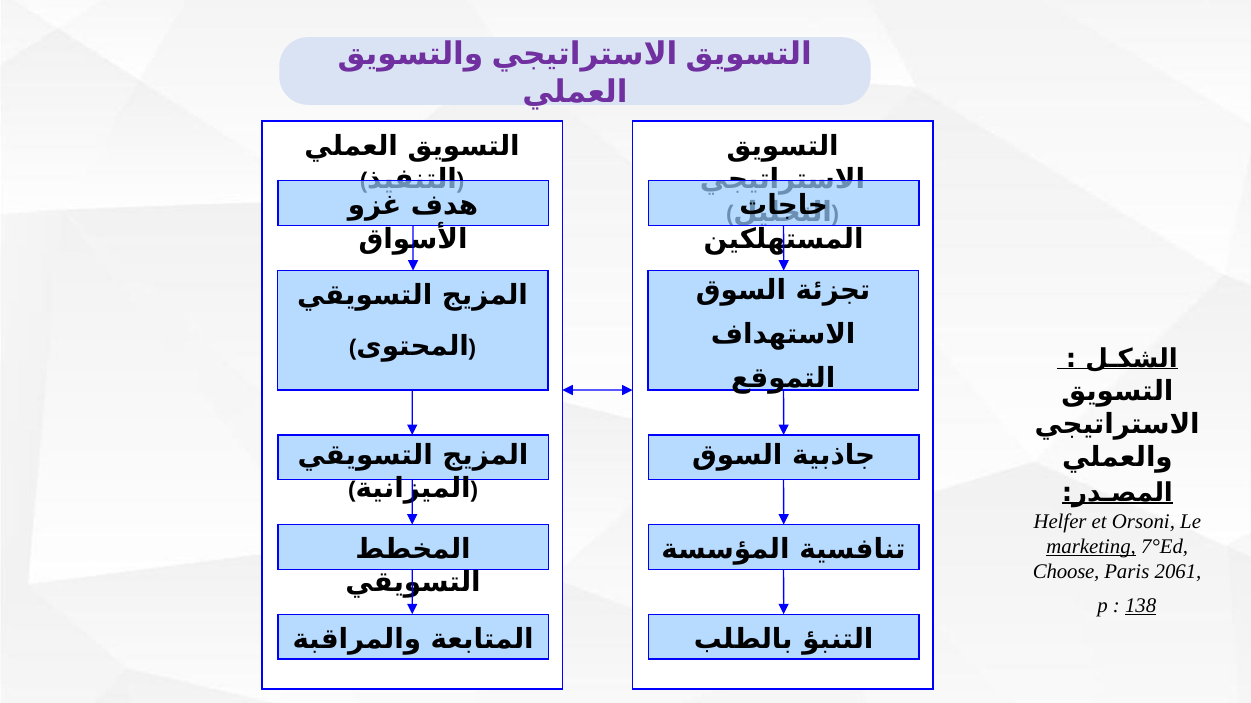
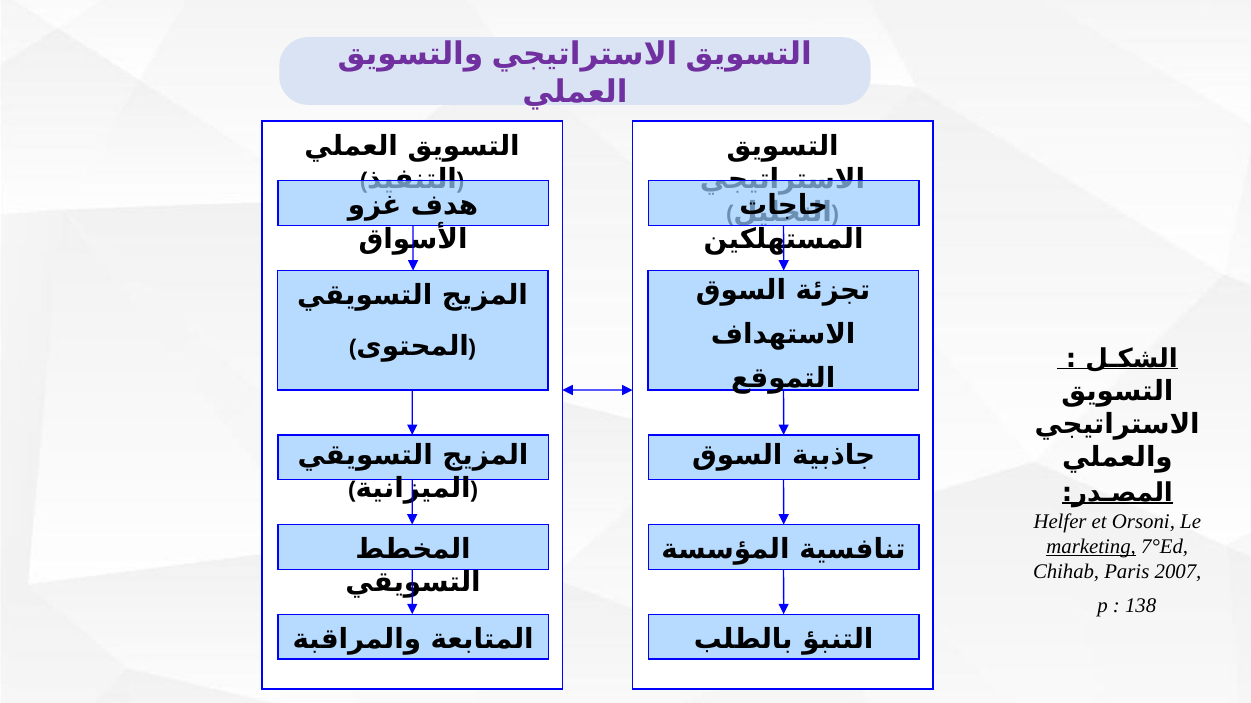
Choose: Choose -> Chihab
2061: 2061 -> 2007
138 underline: present -> none
